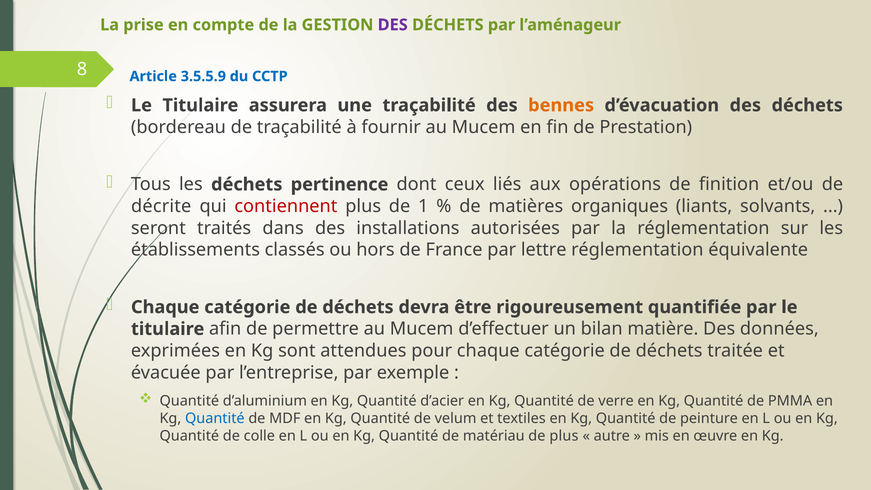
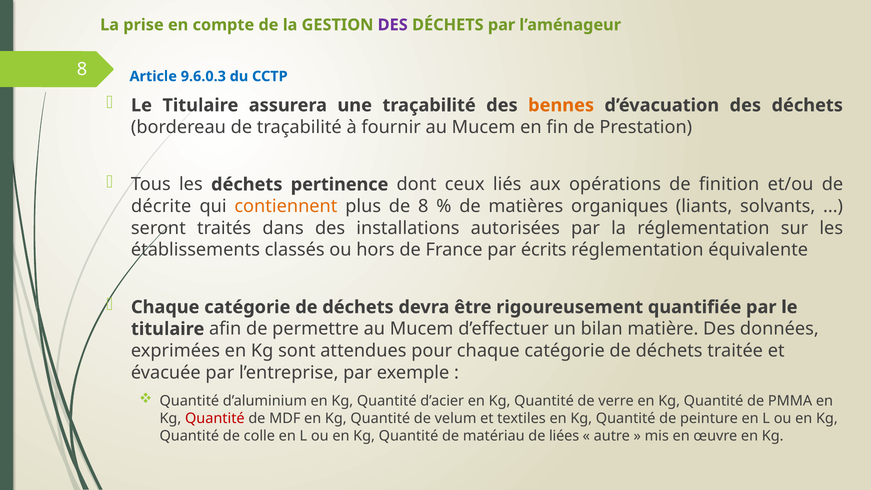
3.5.5.9: 3.5.5.9 -> 9.6.0.3
contiennent colour: red -> orange
de 1: 1 -> 8
lettre: lettre -> écrits
Quantité at (215, 418) colour: blue -> red
de plus: plus -> liées
